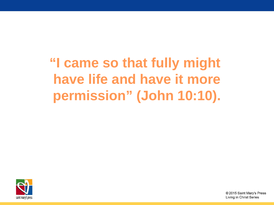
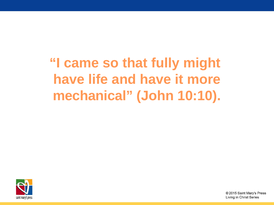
permission: permission -> mechanical
